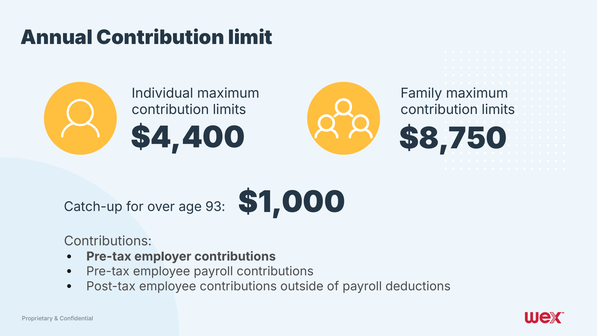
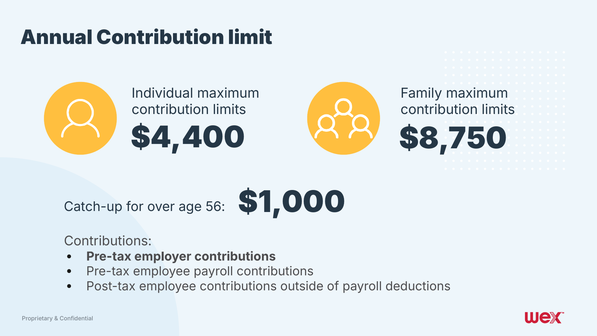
93: 93 -> 56
